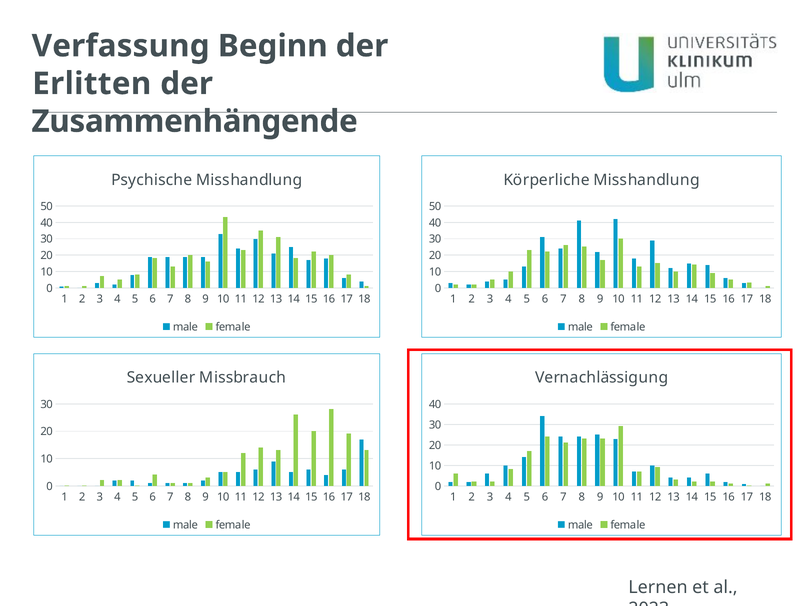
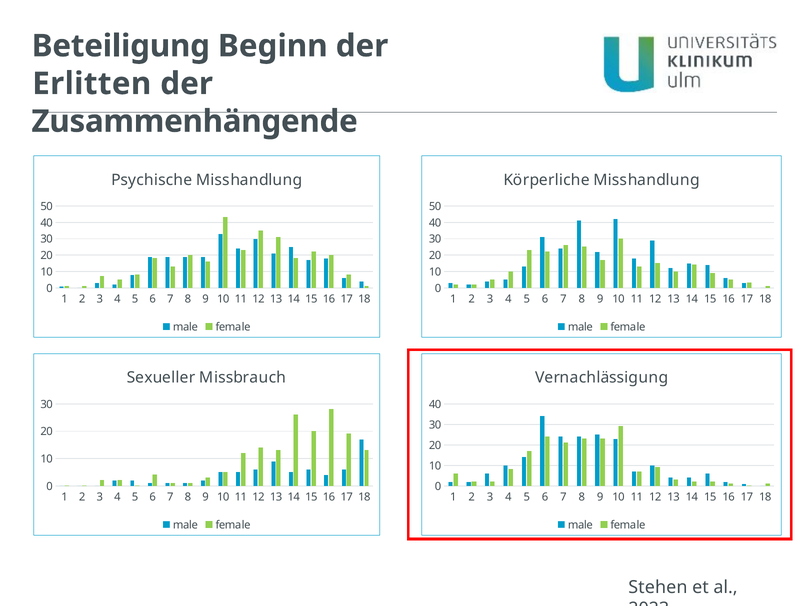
Verfassung: Verfassung -> Beteiligung
Lernen: Lernen -> Stehen
